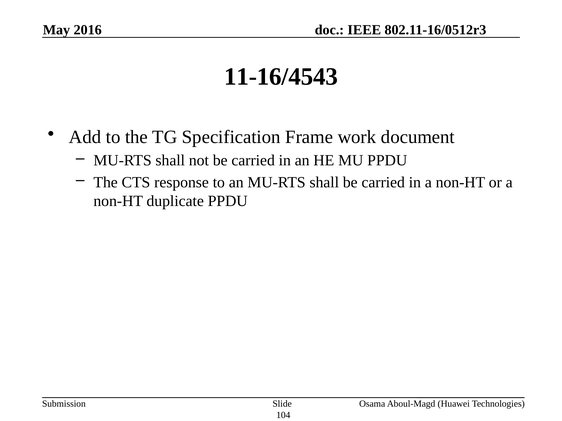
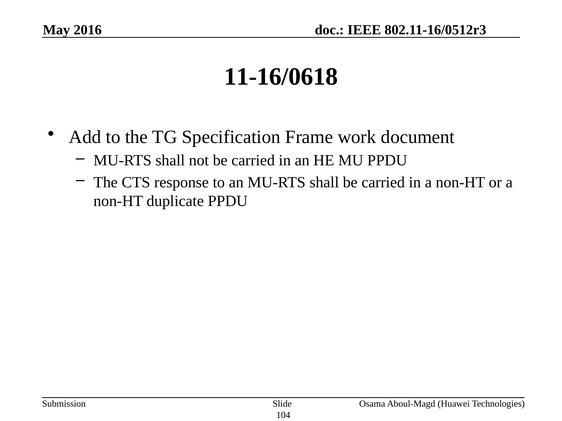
11-16/4543: 11-16/4543 -> 11-16/0618
